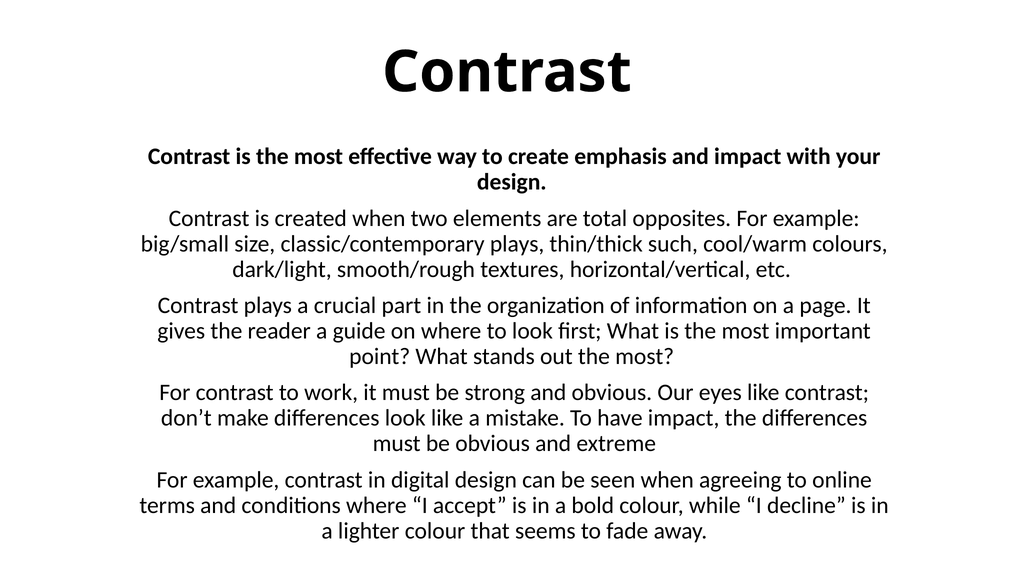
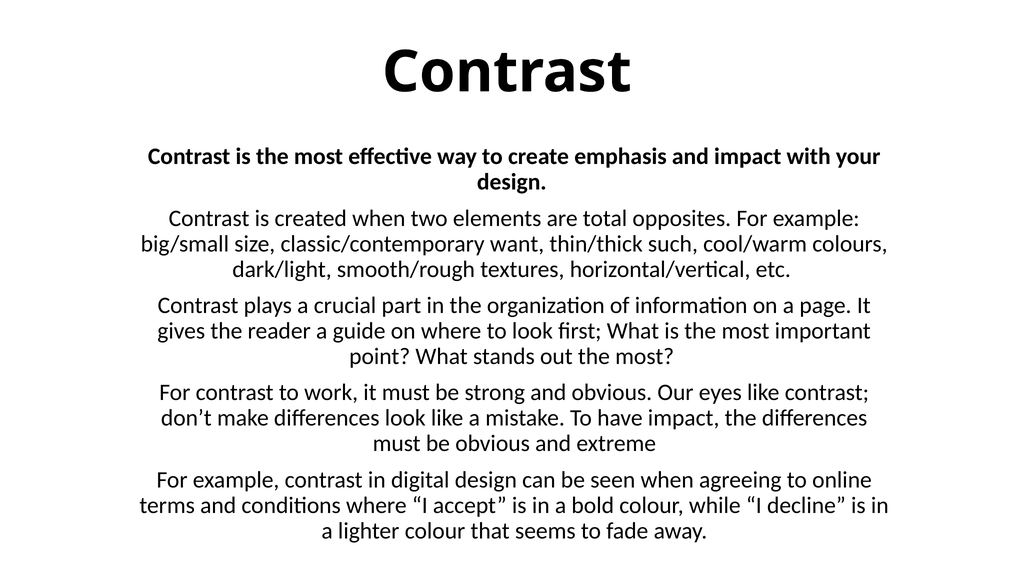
classic/contemporary plays: plays -> want
